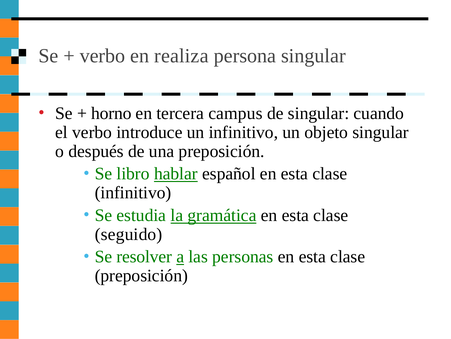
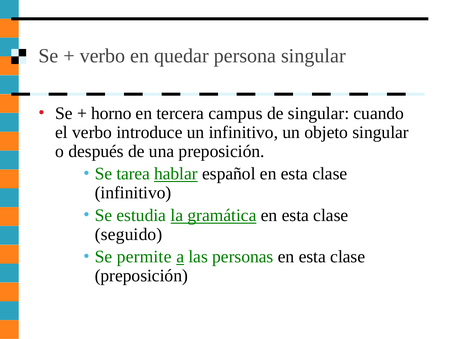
realiza: realiza -> quedar
libro: libro -> tarea
resolver: resolver -> permite
